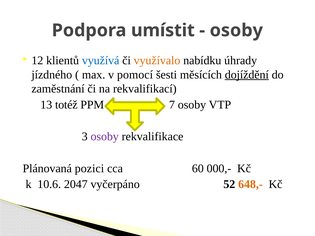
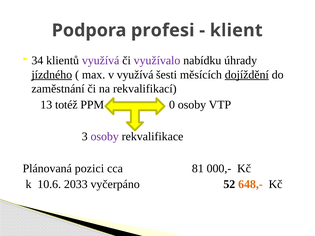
umístit: umístit -> profesi
osoby at (236, 30): osoby -> klient
12: 12 -> 34
využívá at (101, 61) colour: blue -> purple
využívalo colour: orange -> purple
jízdného underline: none -> present
v pomocí: pomocí -> využívá
7: 7 -> 0
60: 60 -> 81
2047: 2047 -> 2033
